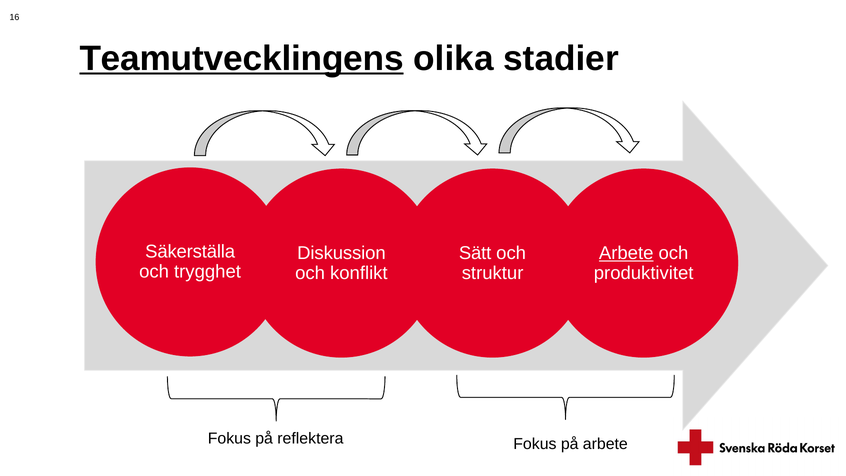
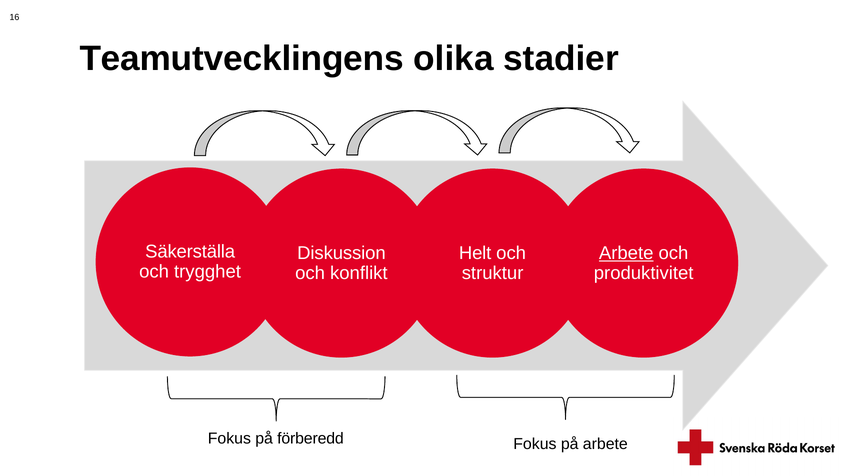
Teamutvecklingens underline: present -> none
Sätt: Sätt -> Helt
reflektera: reflektera -> förberedd
